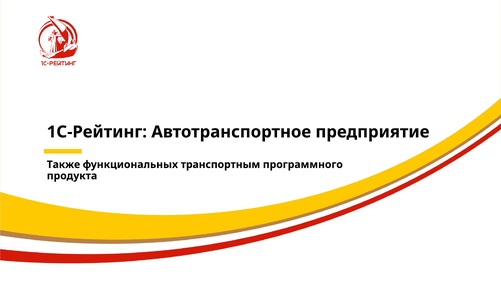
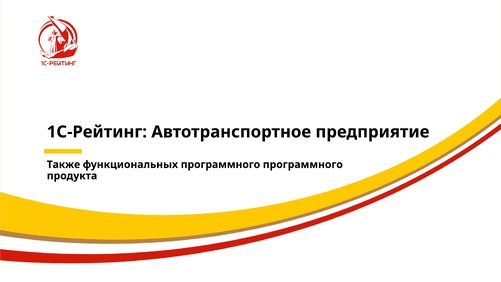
функциональных транспортным: транспортным -> программного
